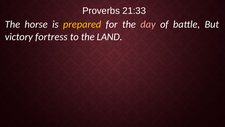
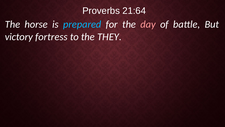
21:33: 21:33 -> 21:64
prepared colour: yellow -> light blue
LAND: LAND -> THEY
